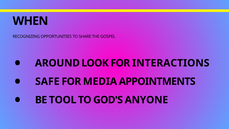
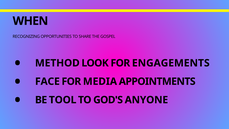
AROUND: AROUND -> METHOD
INTERACTIONS: INTERACTIONS -> ENGAGEMENTS
SAFE: SAFE -> FACE
